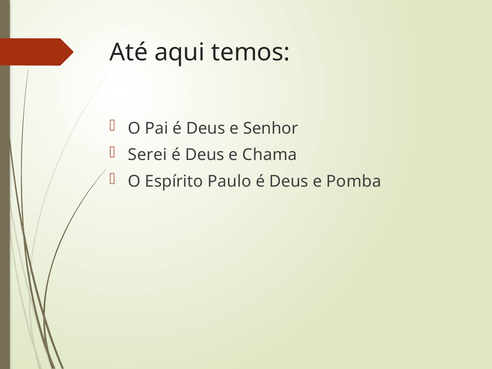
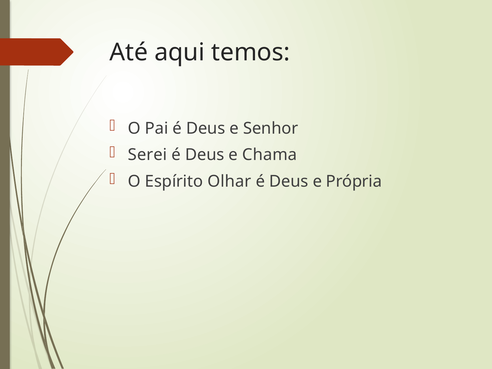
Paulo: Paulo -> Olhar
Pomba: Pomba -> Própria
